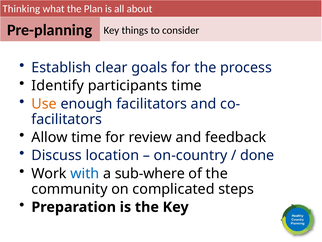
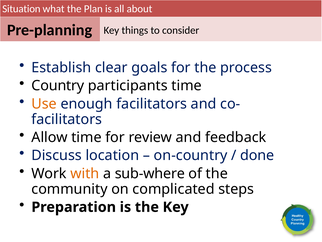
Thinking: Thinking -> Situation
Identify: Identify -> Country
with colour: blue -> orange
